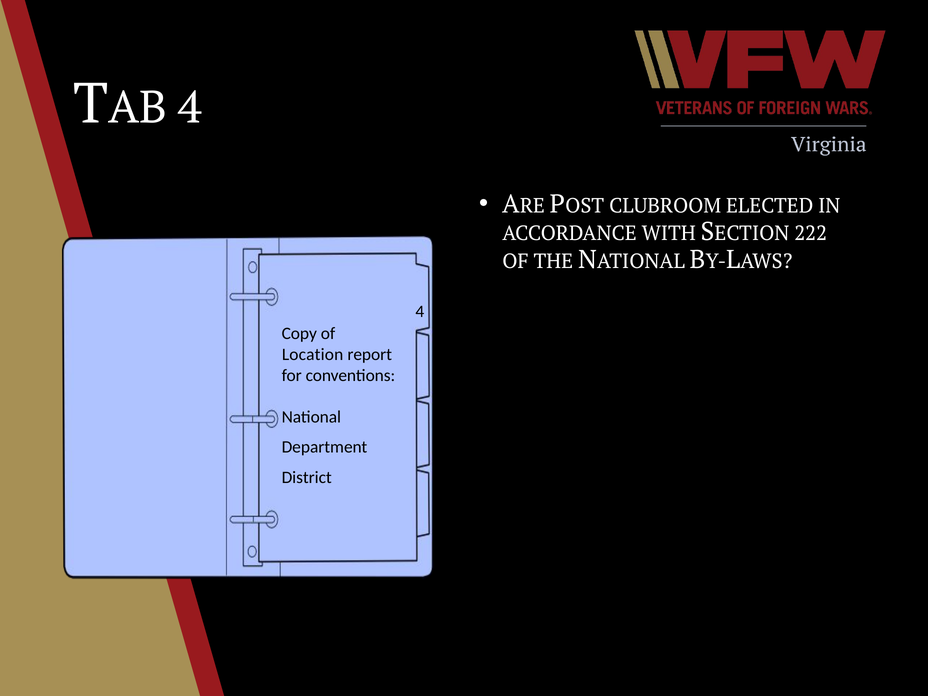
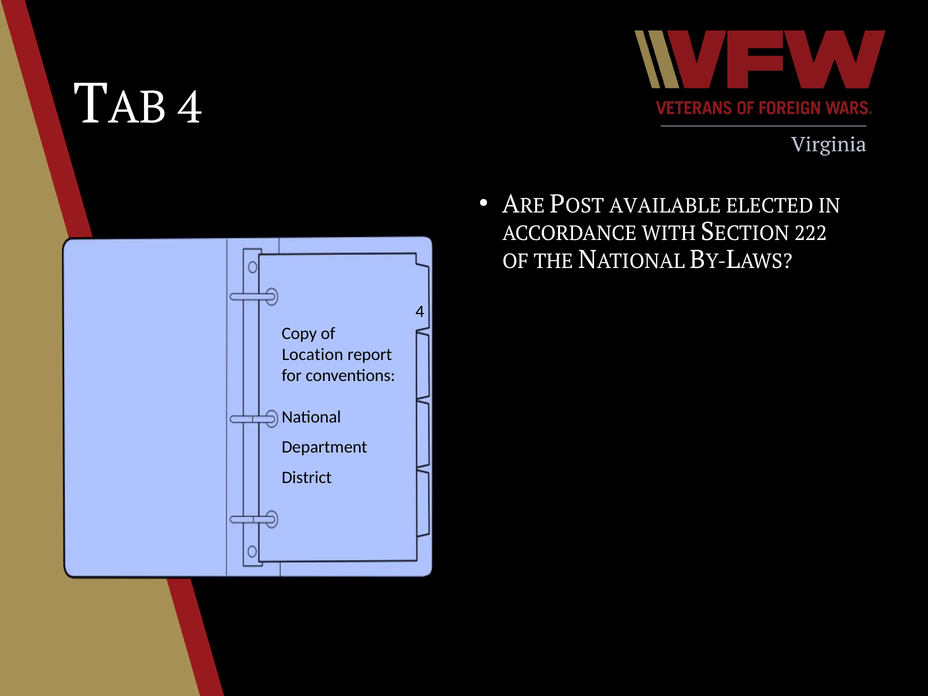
CLUBROOM: CLUBROOM -> AVAILABLE
